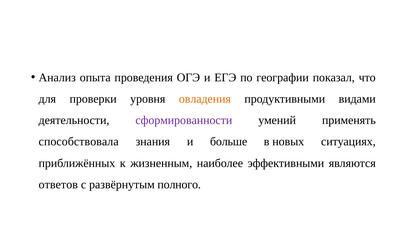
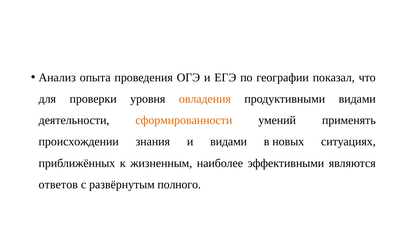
сформированности colour: purple -> orange
способствовала: способствовала -> происхождении
и больше: больше -> видами
